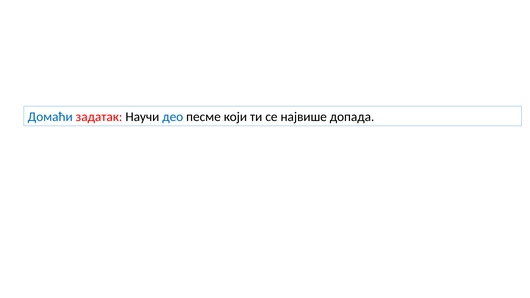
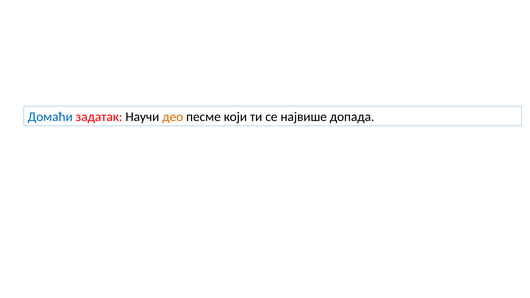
део colour: blue -> orange
